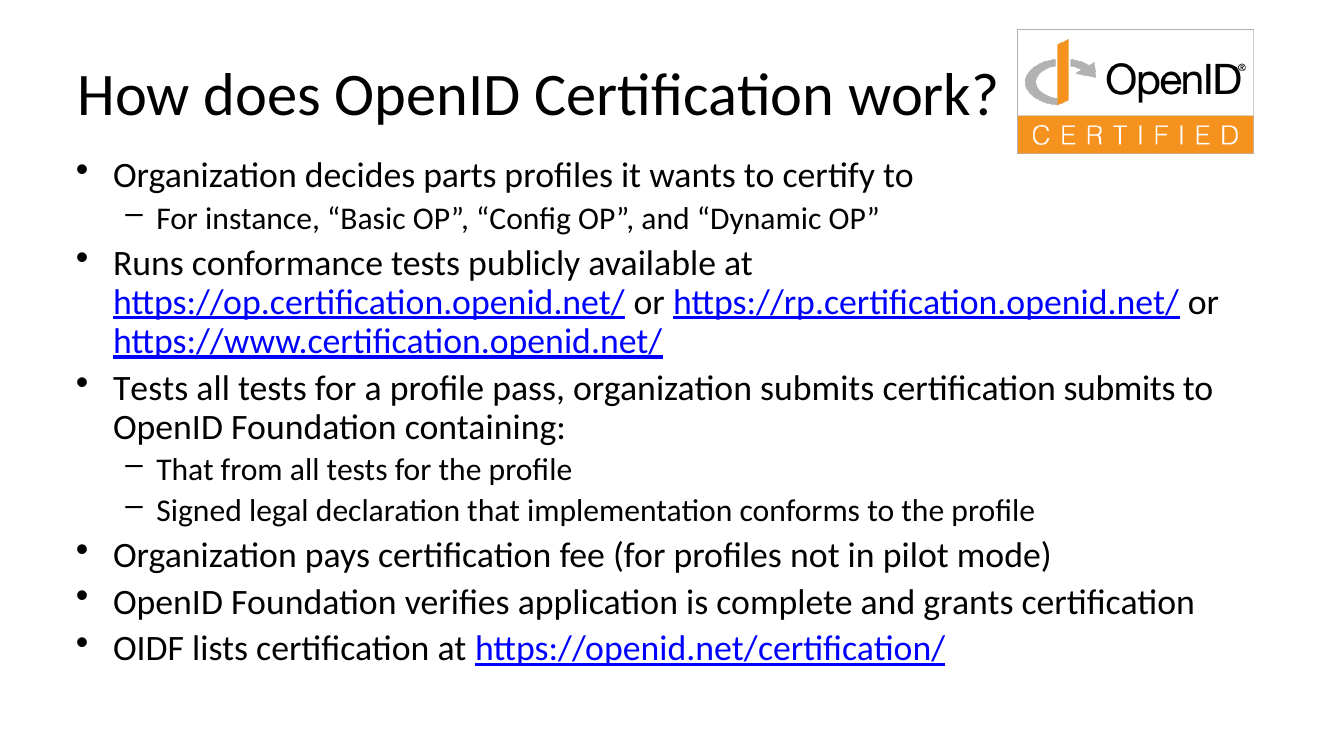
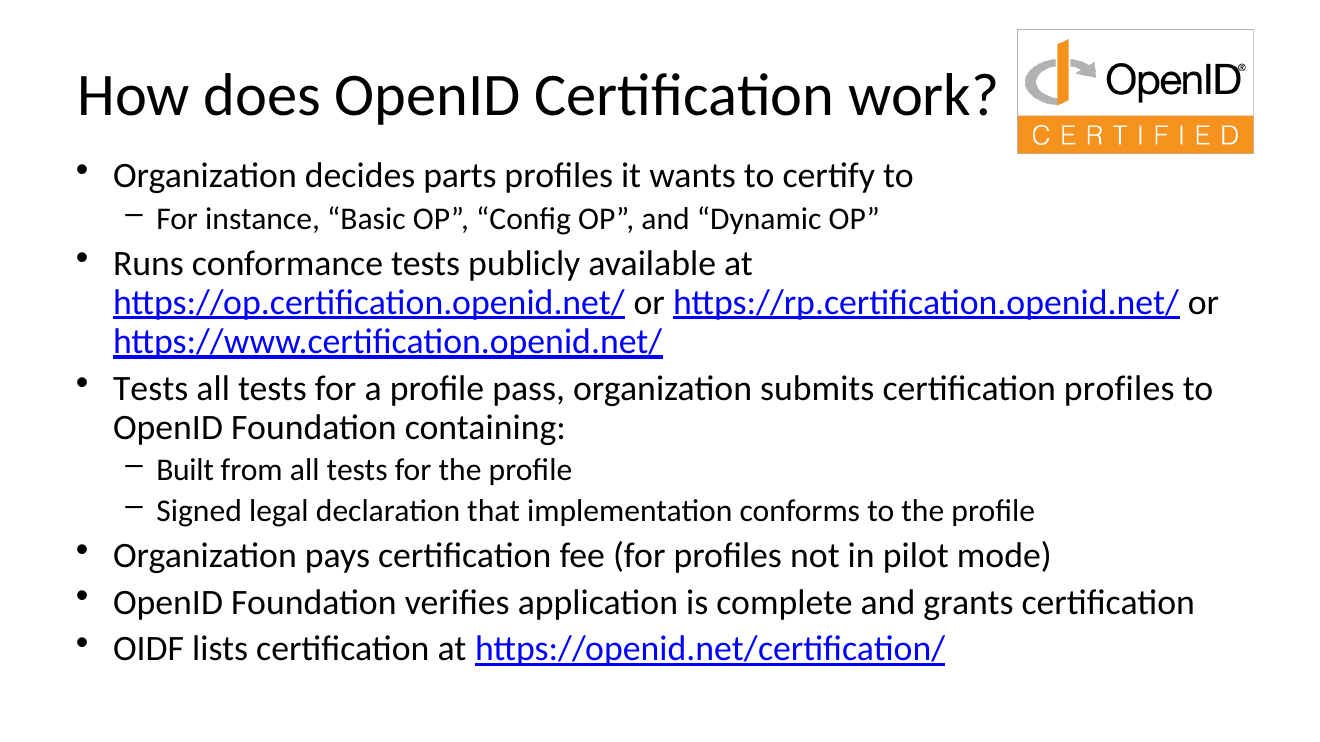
certification submits: submits -> profiles
That at (185, 470): That -> Built
